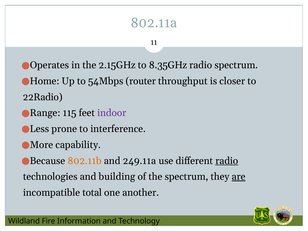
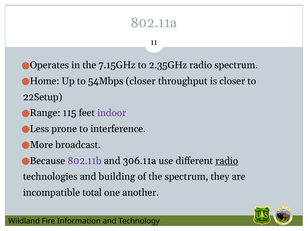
2.15GHz: 2.15GHz -> 7.15GHz
8.35GHz: 8.35GHz -> 2.35GHz
54Mbps router: router -> closer
22Radio: 22Radio -> 22Setup
capability: capability -> broadcast
802.11b colour: orange -> purple
249.11a: 249.11a -> 306.11a
are underline: present -> none
